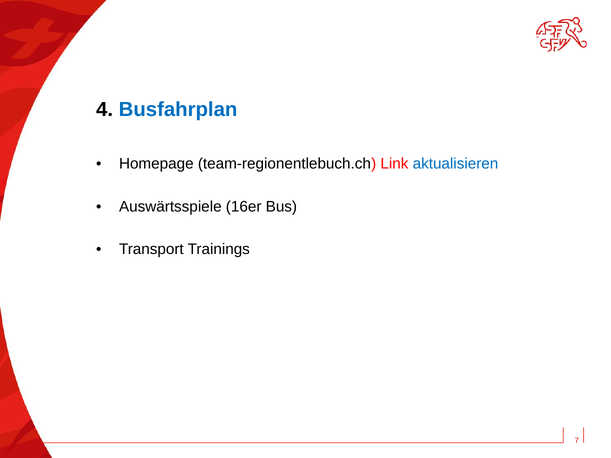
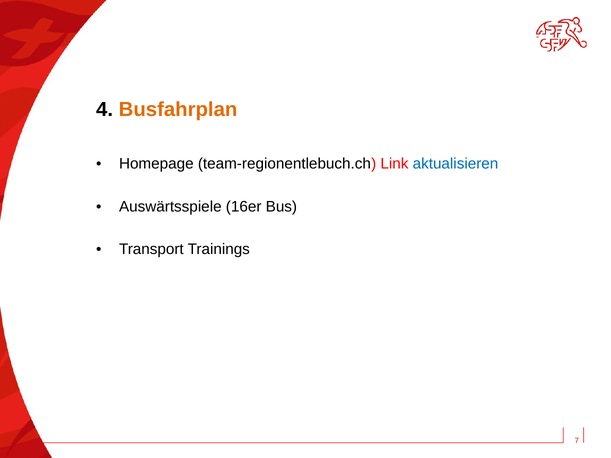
Busfahrplan colour: blue -> orange
